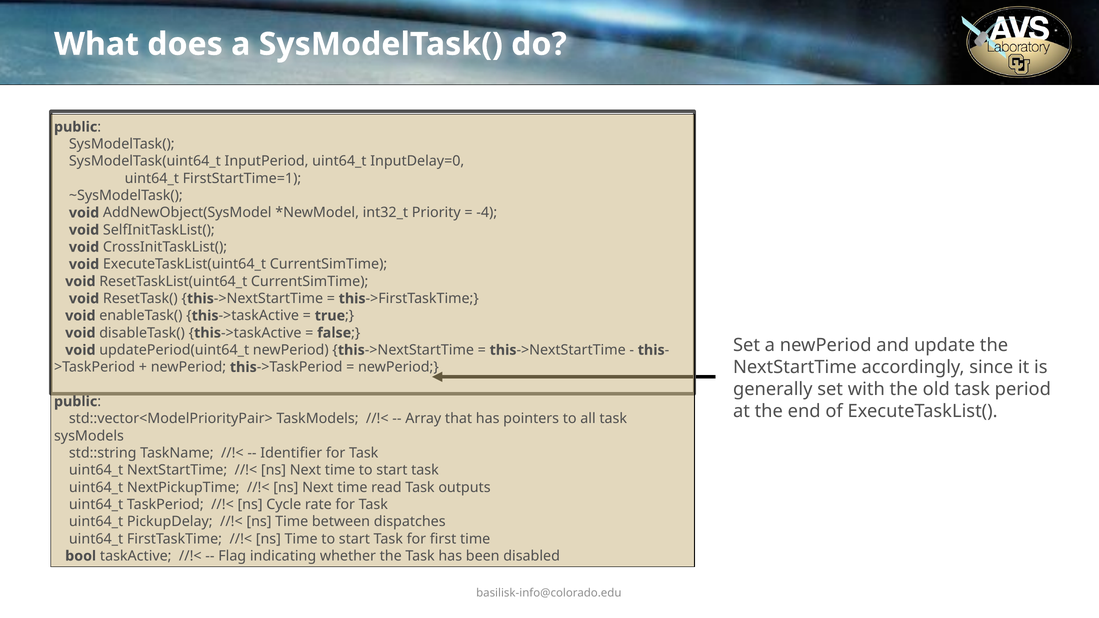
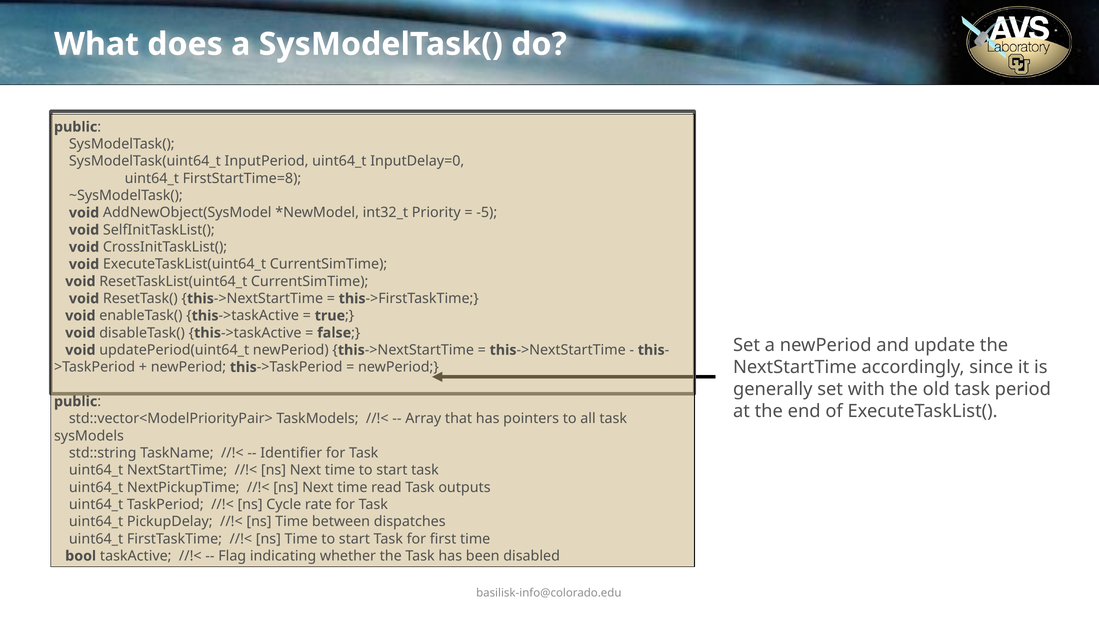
FirstStartTime=1: FirstStartTime=1 -> FirstStartTime=8
-4: -4 -> -5
